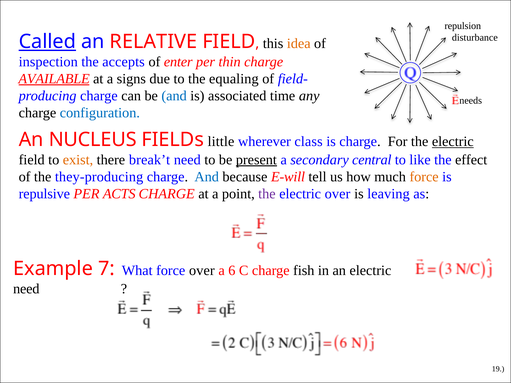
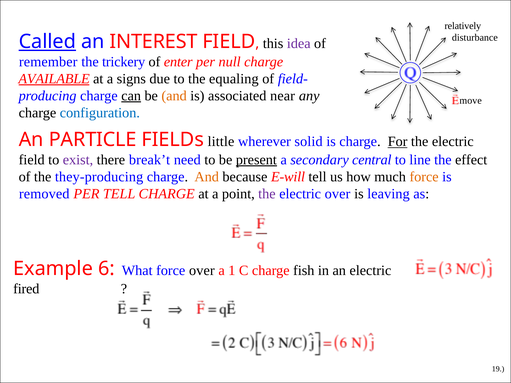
repulsion: repulsion -> relatively
RELATIVE: RELATIVE -> INTEREST
idea colour: orange -> purple
inspection: inspection -> remember
accepts: accepts -> trickery
thin: thin -> null
can underline: none -> present
and at (174, 96) colour: blue -> orange
time: time -> near
needs: needs -> move
NUCLEUS: NUCLEUS -> PARTICLE
class: class -> solid
For underline: none -> present
electric at (453, 142) underline: present -> none
exist colour: orange -> purple
like: like -> line
And at (207, 177) colour: blue -> orange
repulsive: repulsive -> removed
PER ACTS: ACTS -> TELL
7: 7 -> 6
6: 6 -> 1
need at (26, 289): need -> fired
